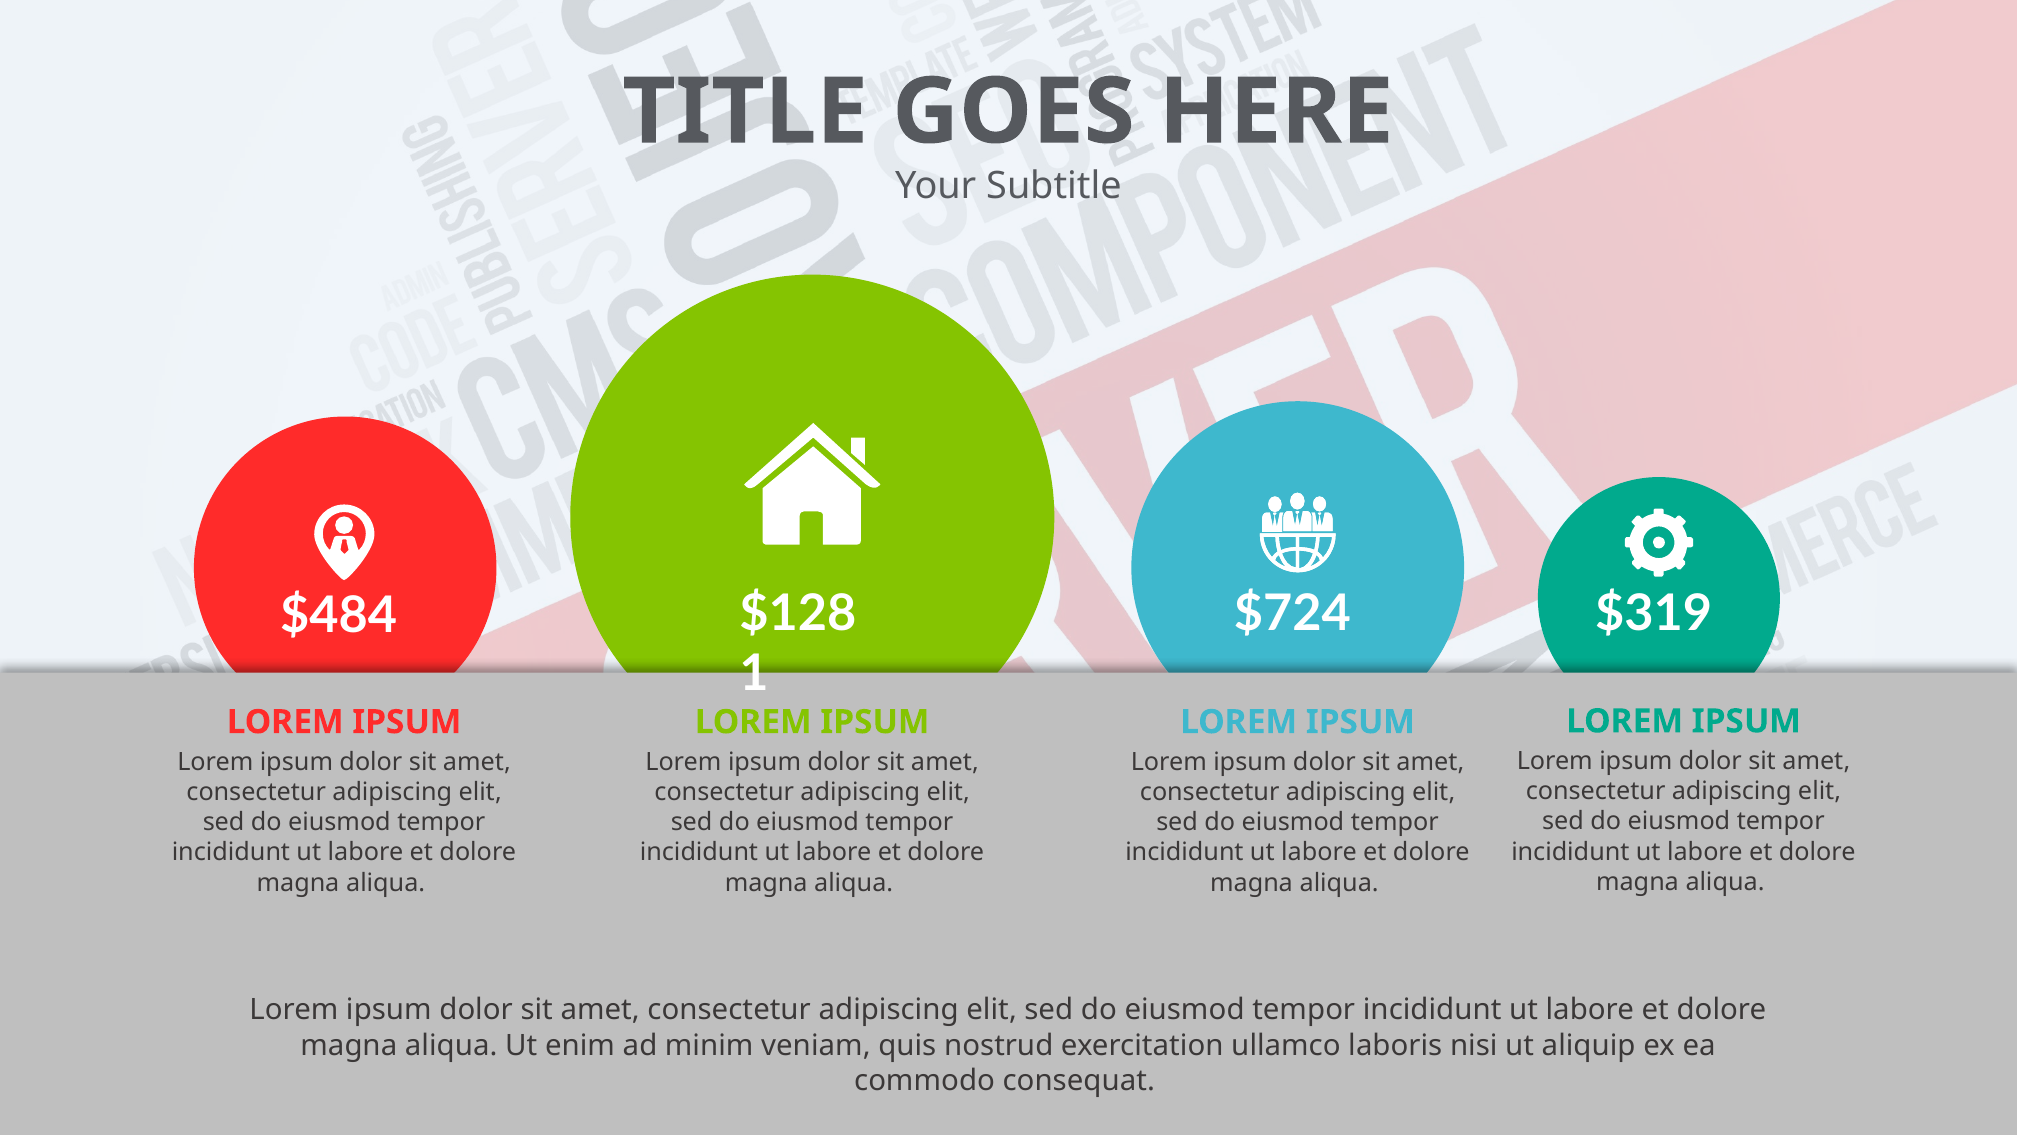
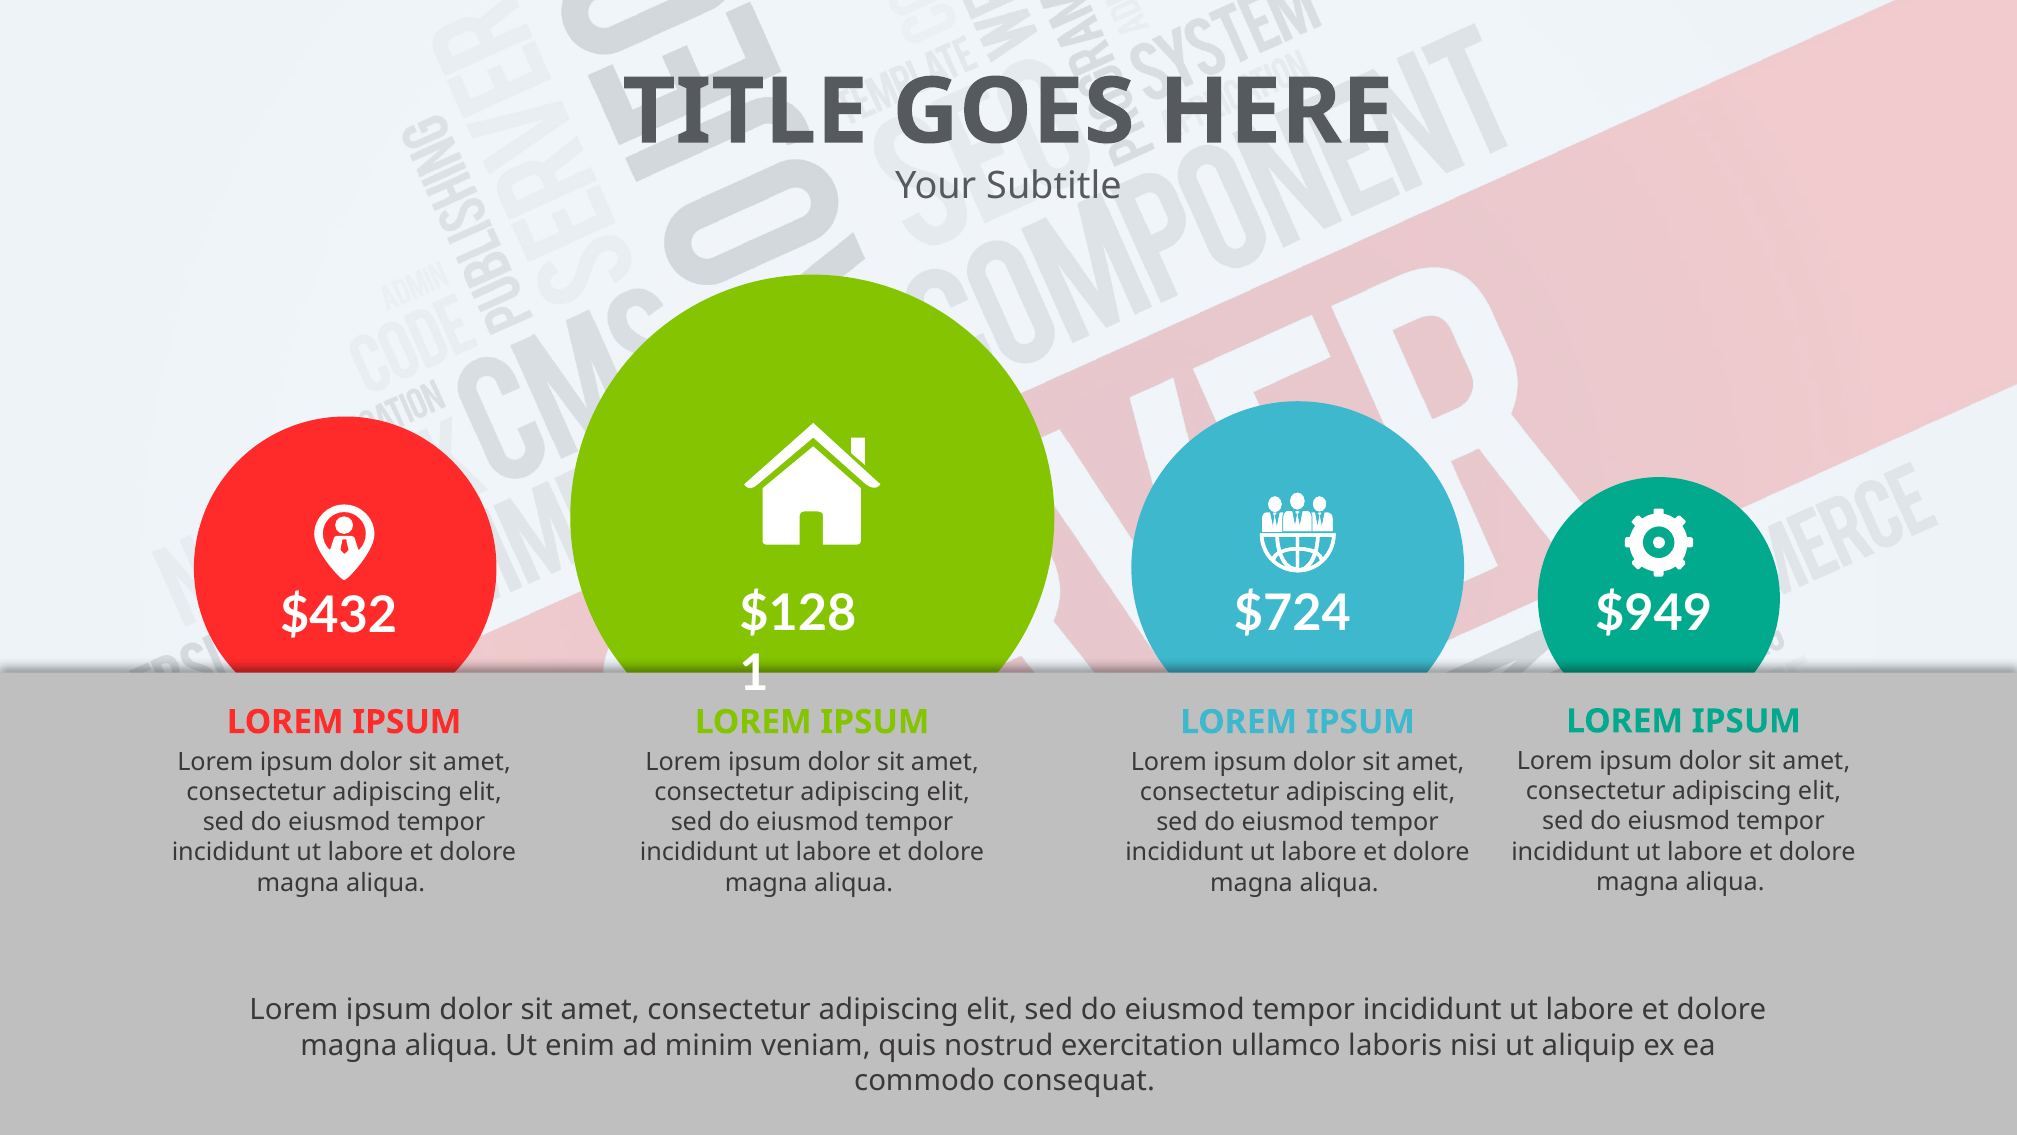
$319: $319 -> $949
$484: $484 -> $432
